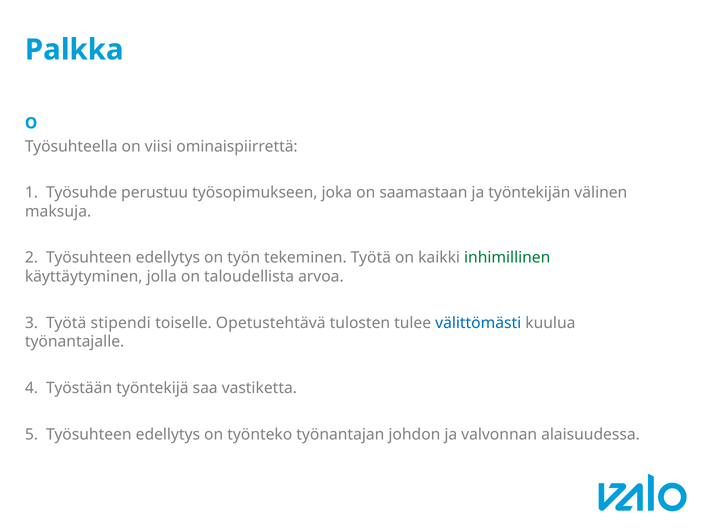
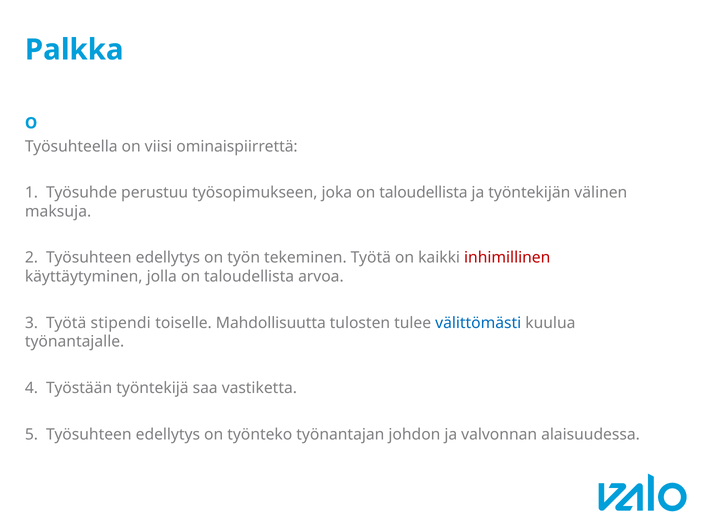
joka on saamastaan: saamastaan -> taloudellista
inhimillinen colour: green -> red
Opetustehtävä: Opetustehtävä -> Mahdollisuutta
